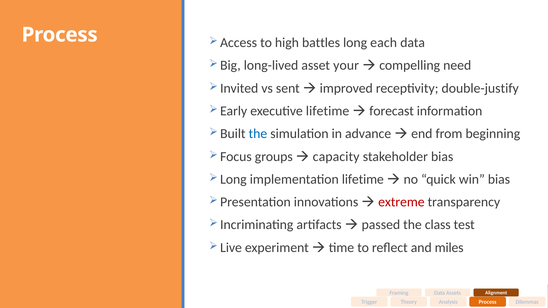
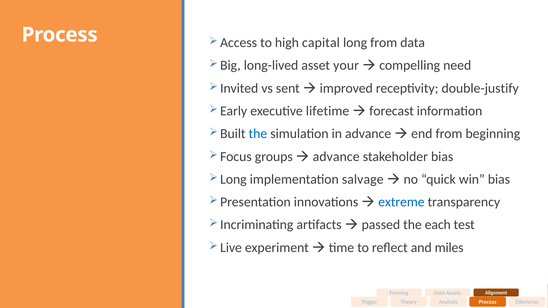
battles: battles -> capital
long each: each -> from
capacity at (336, 157): capacity -> advance
implementation lifetime: lifetime -> salvage
extreme colour: red -> blue
class: class -> each
